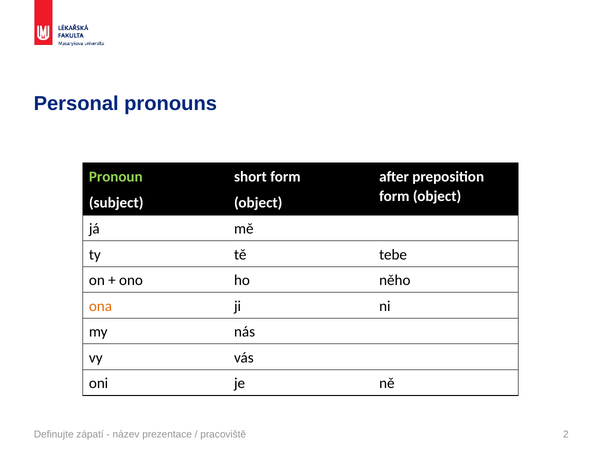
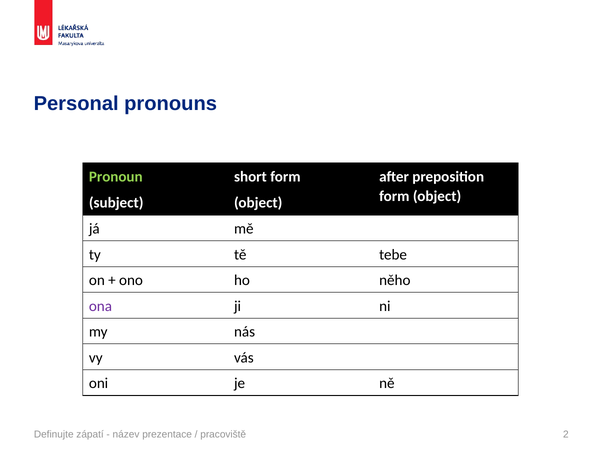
ona colour: orange -> purple
